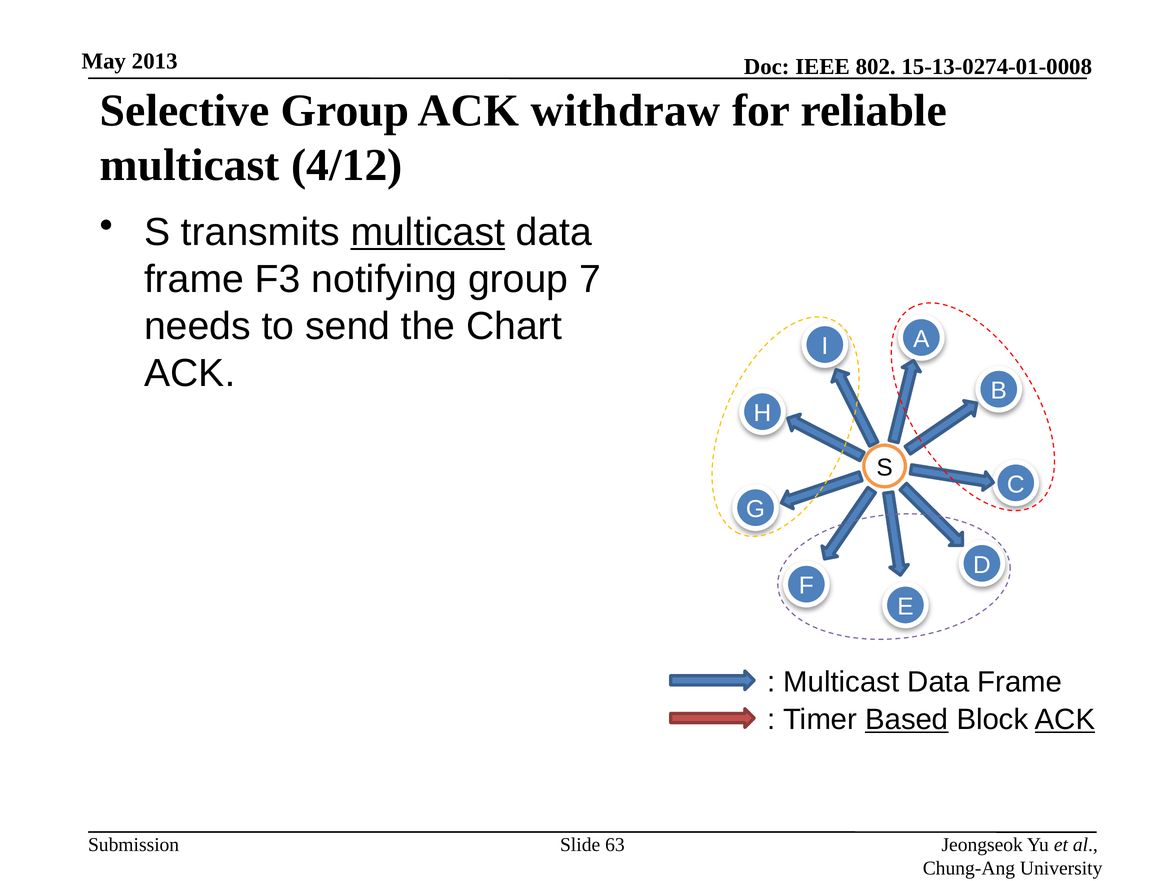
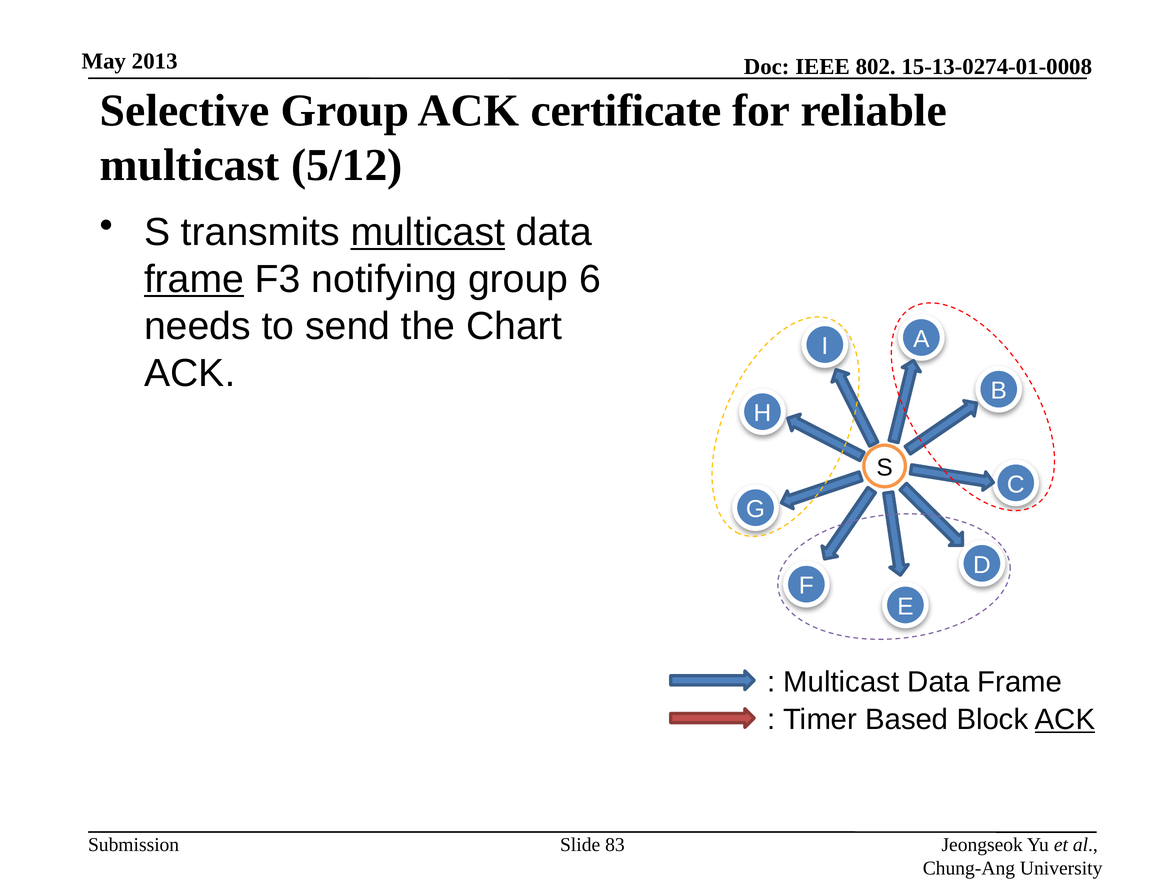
withdraw: withdraw -> certificate
4/12: 4/12 -> 5/12
frame at (194, 279) underline: none -> present
7: 7 -> 6
Based underline: present -> none
63: 63 -> 83
